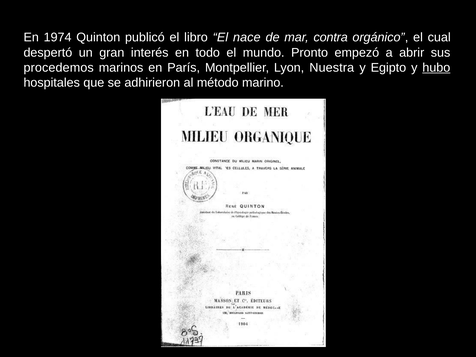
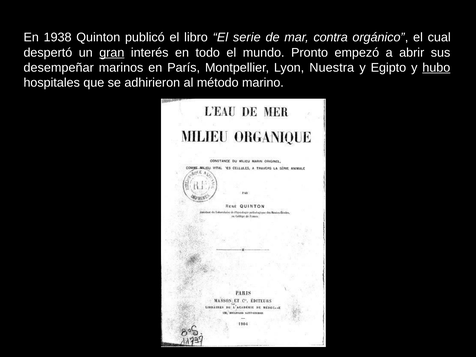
1974: 1974 -> 1938
nace: nace -> serie
gran underline: none -> present
procedemos: procedemos -> desempeñar
